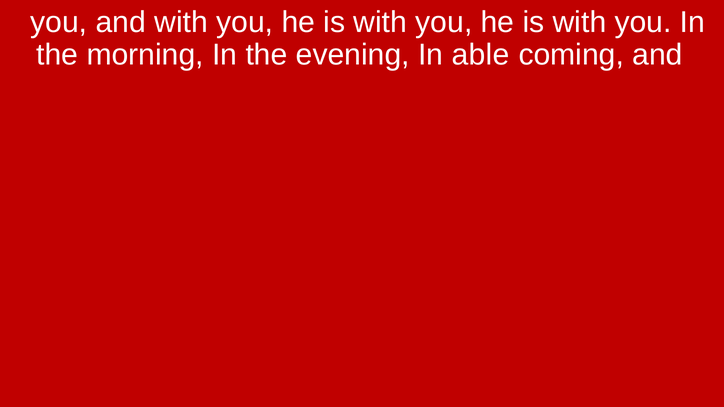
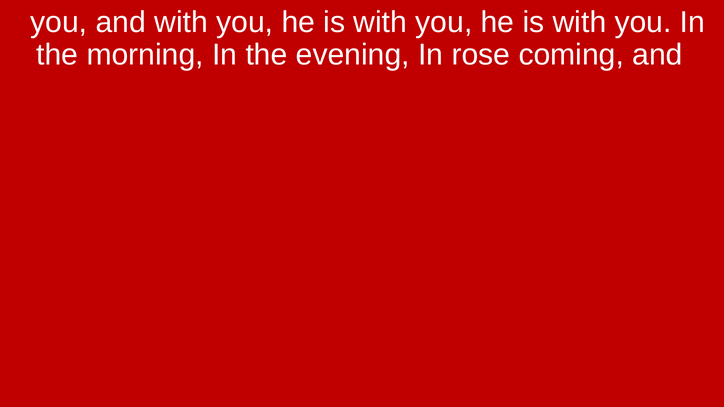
able: able -> rose
